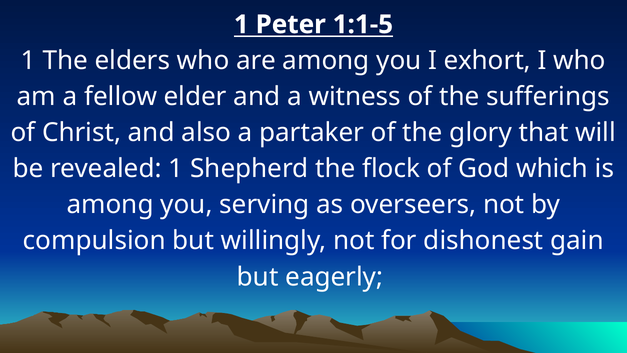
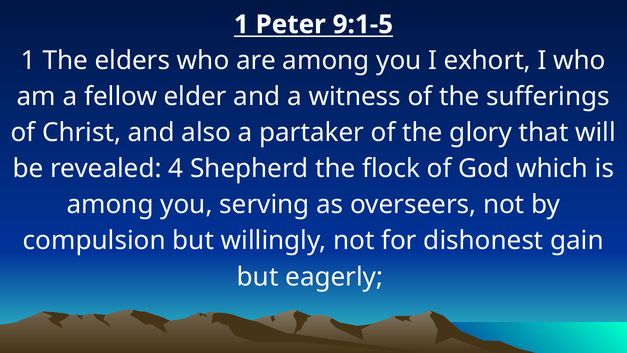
1:1-5: 1:1-5 -> 9:1-5
revealed 1: 1 -> 4
